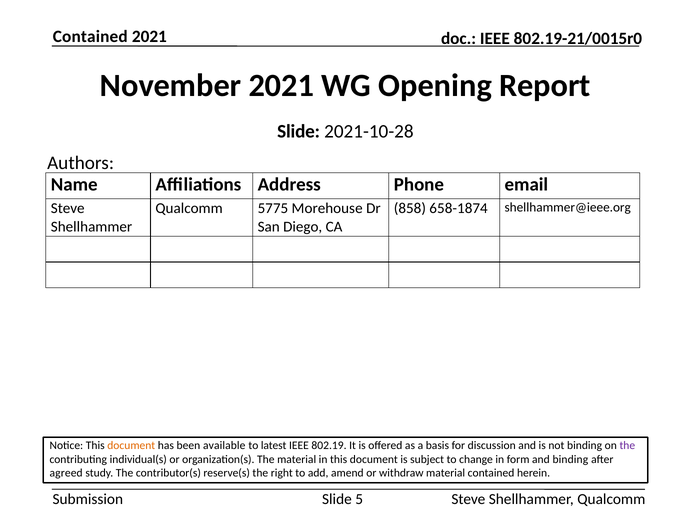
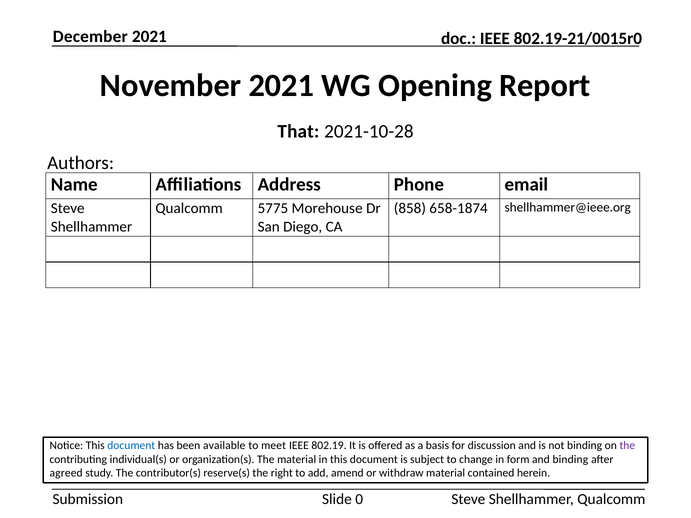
Contained at (90, 37): Contained -> December
Slide at (299, 131): Slide -> That
document at (131, 446) colour: orange -> blue
latest: latest -> meet
5: 5 -> 0
